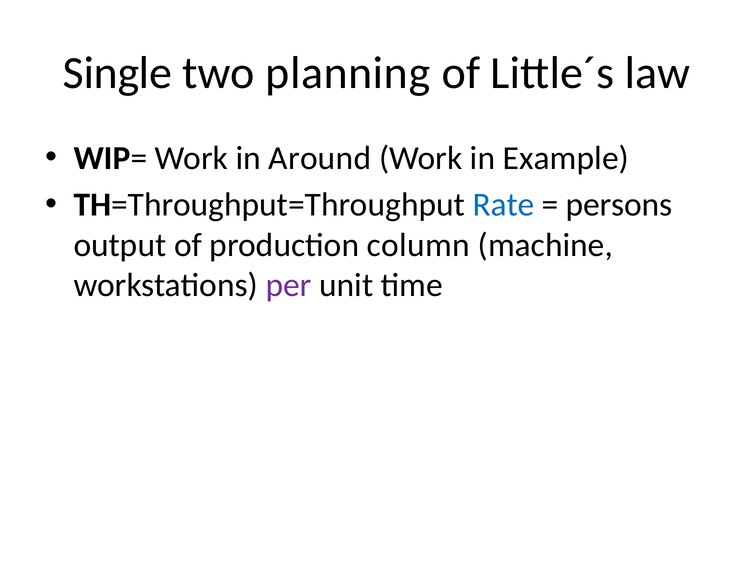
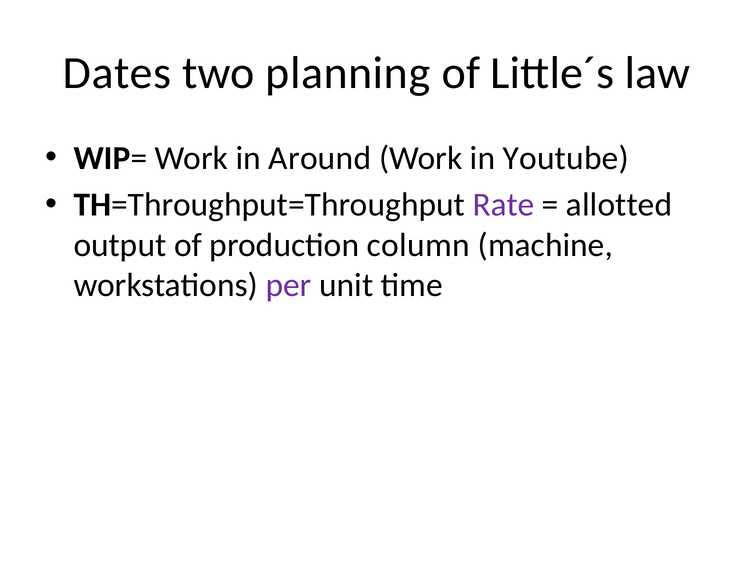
Single: Single -> Dates
Example: Example -> Youtube
Rate colour: blue -> purple
persons: persons -> allotted
